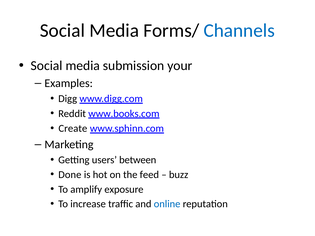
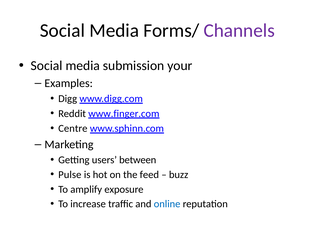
Channels colour: blue -> purple
www.books.com: www.books.com -> www.finger.com
Create: Create -> Centre
Done: Done -> Pulse
